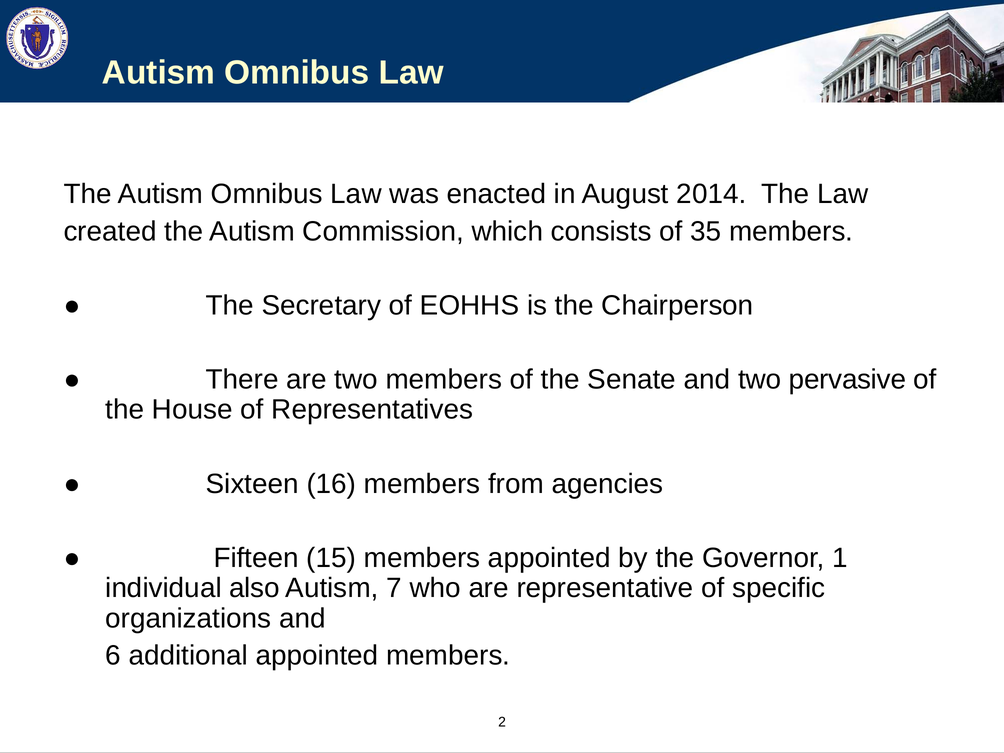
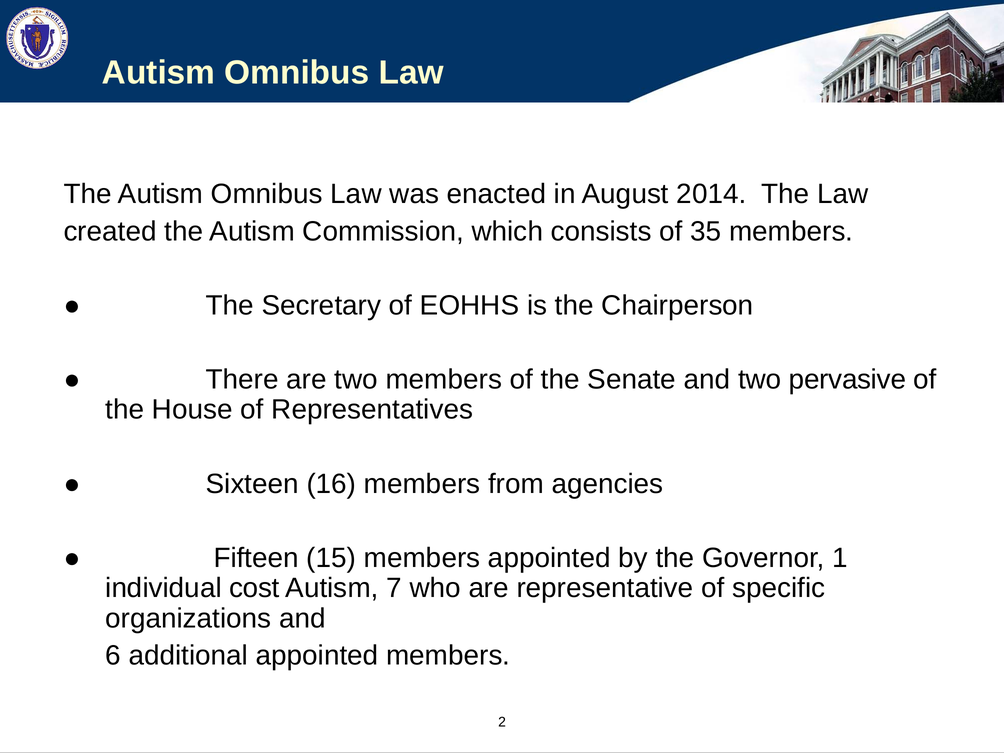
also: also -> cost
